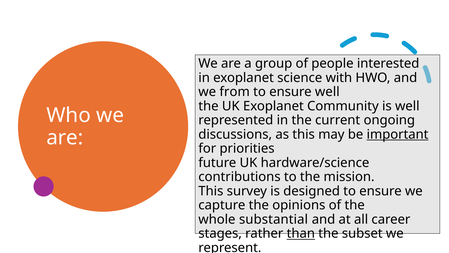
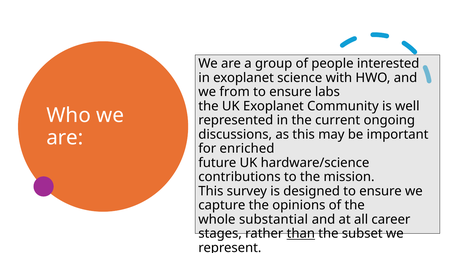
ensure well: well -> labs
important underline: present -> none
priorities: priorities -> enriched
